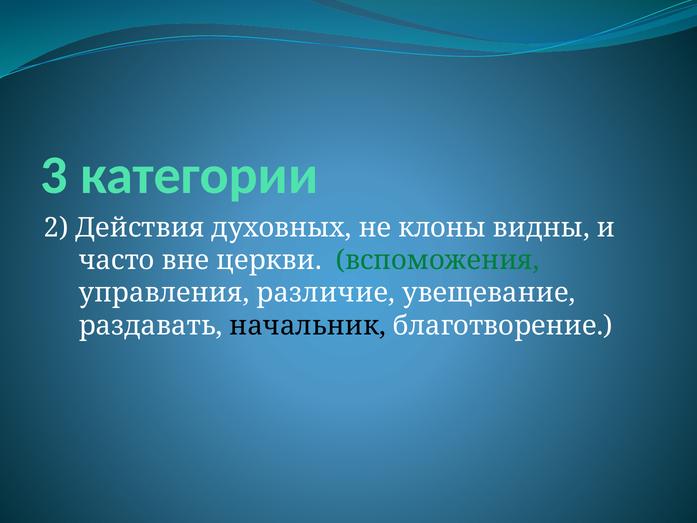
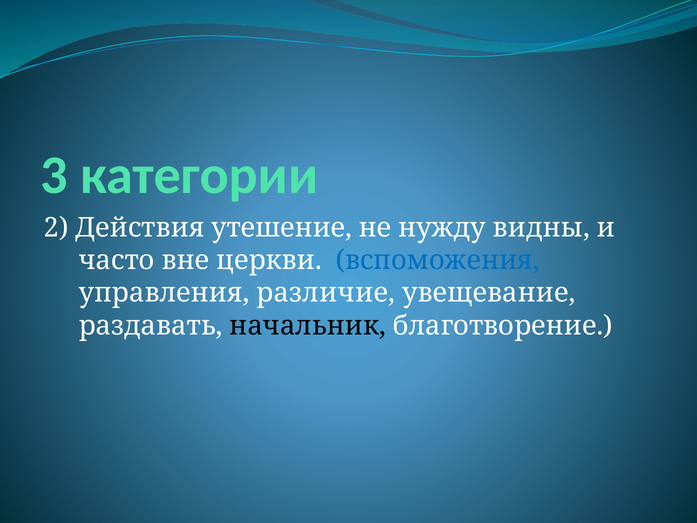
духовных: духовных -> утешение
клоны: клоны -> нужду
вспоможения colour: green -> blue
